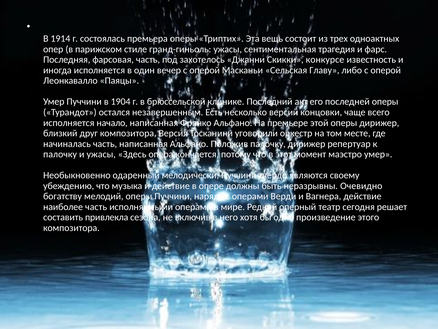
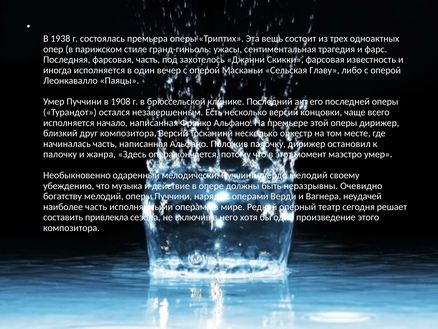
1914: 1914 -> 1938
Скикки конкурсе: конкурсе -> фарсовая
1904: 1904 -> 1908
композитора Версия: Версия -> Версий
Тосканини уговорили: уговорили -> несколько
репертуар: репертуар -> остановил
и ужасы: ужасы -> жанра
твердо являются: являются -> мелодий
Вагнера действие: действие -> неудачей
